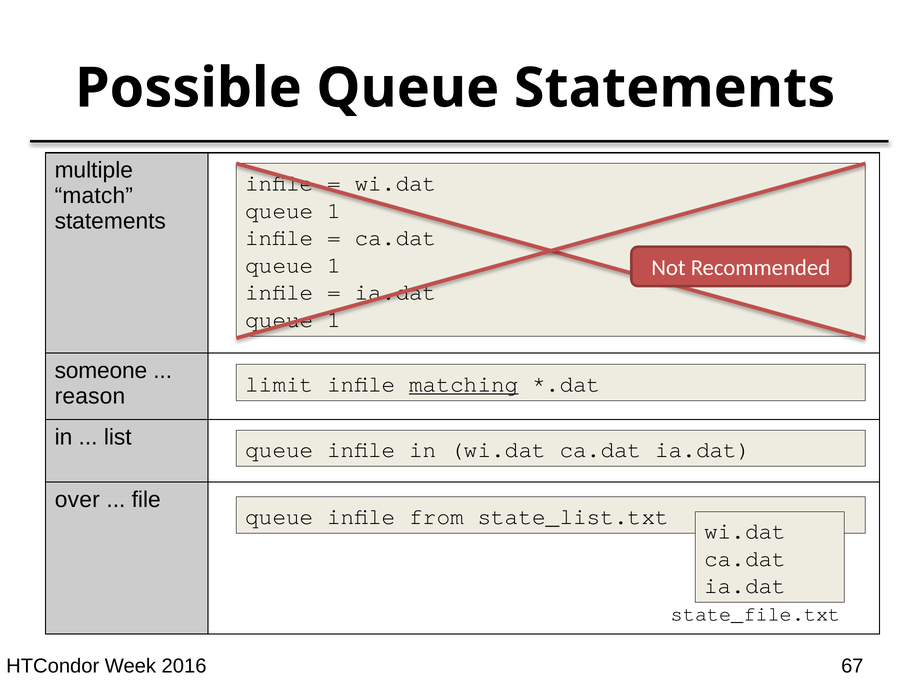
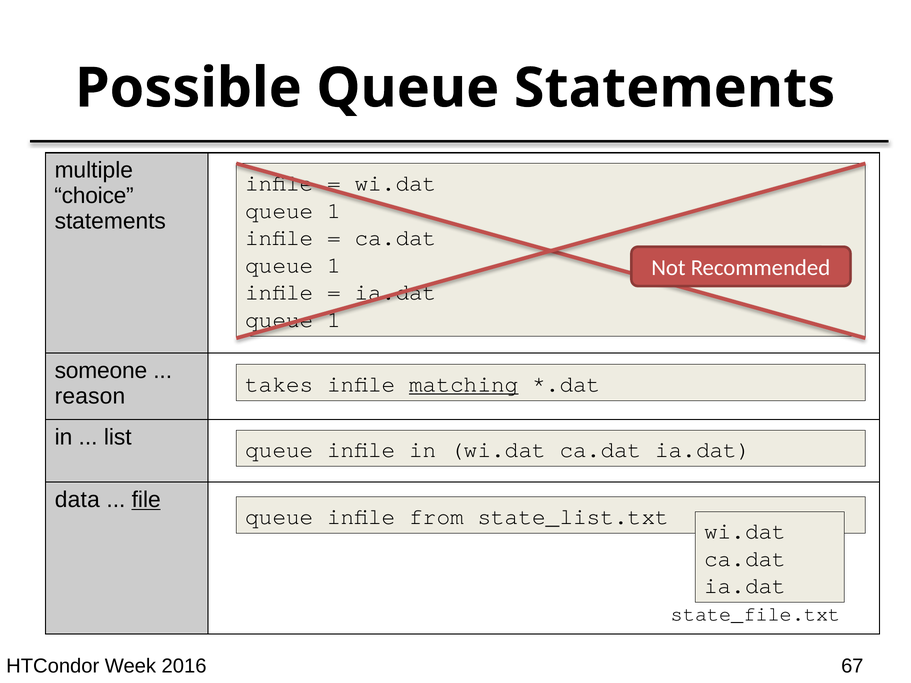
match: match -> choice
limit: limit -> takes
over: over -> data
file underline: none -> present
